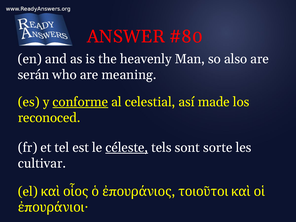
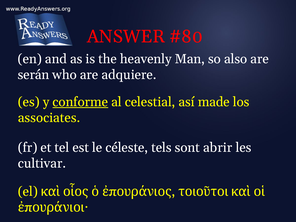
meaning: meaning -> adquiere
reconoced: reconoced -> associates
céleste underline: present -> none
sorte: sorte -> abrir
